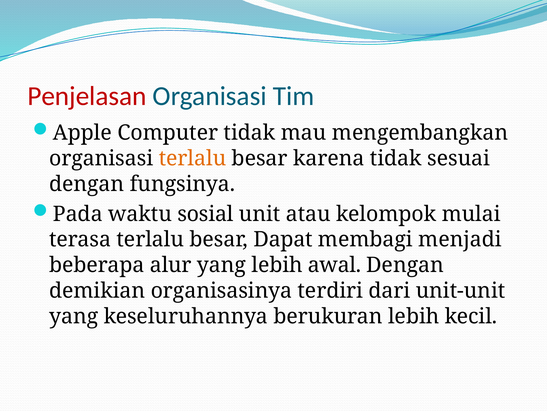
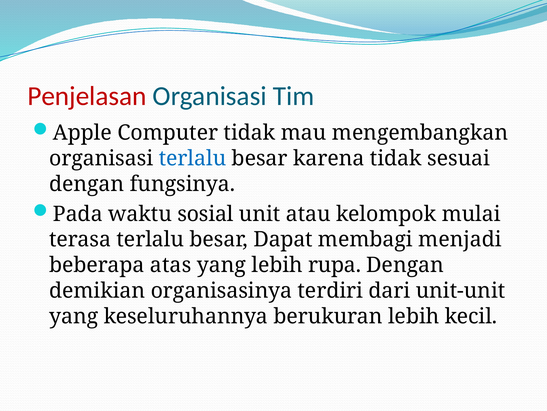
terlalu at (192, 158) colour: orange -> blue
alur: alur -> atas
awal: awal -> rupa
